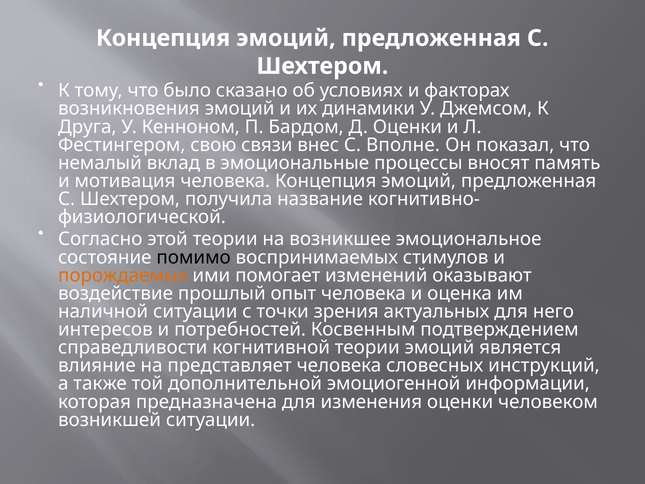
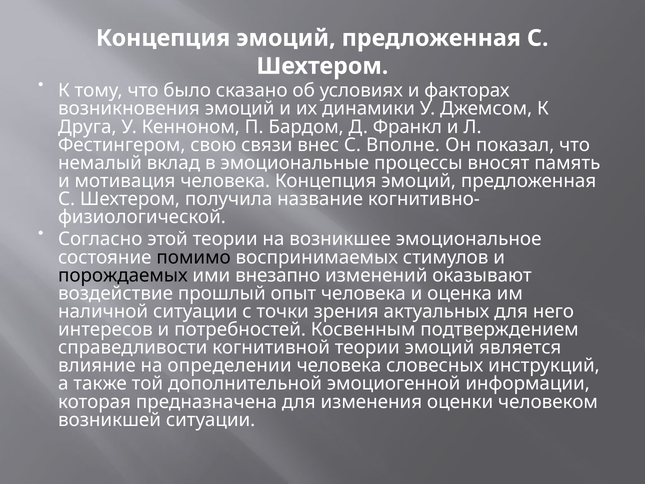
Д Оценки: Оценки -> Франкл
порождаемых colour: orange -> black
помогает: помогает -> внезапно
представляет: представляет -> определении
